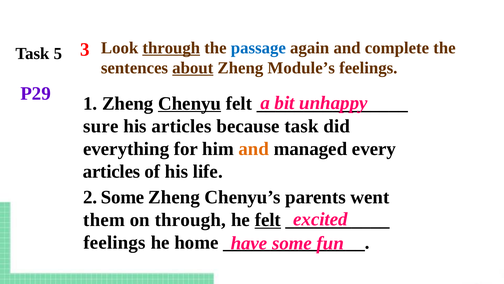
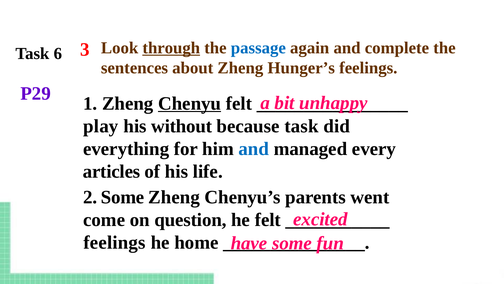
5: 5 -> 6
about underline: present -> none
Module’s: Module’s -> Hunger’s
sure: sure -> play
his articles: articles -> without
and at (254, 149) colour: orange -> blue
them: them -> come
on through: through -> question
felt at (268, 220) underline: present -> none
